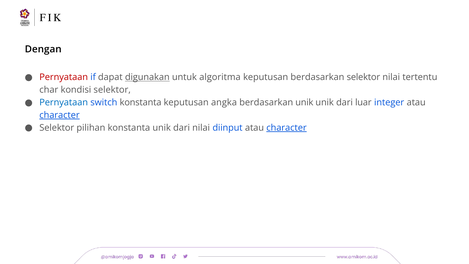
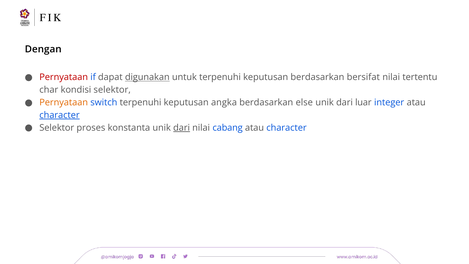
untuk algoritma: algoritma -> terpenuhi
berdasarkan selektor: selektor -> bersifat
Pernyataan at (64, 102) colour: blue -> orange
switch konstanta: konstanta -> terpenuhi
berdasarkan unik: unik -> else
pilihan: pilihan -> proses
dari at (182, 128) underline: none -> present
diinput: diinput -> cabang
character at (287, 128) underline: present -> none
